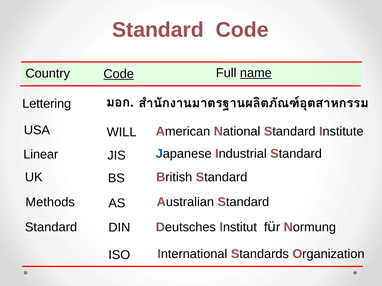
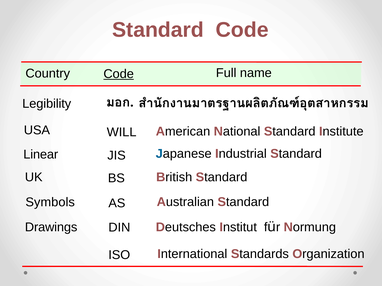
name underline: present -> none
Lettering: Lettering -> Legibility
Methods: Methods -> Symbols
Standard at (51, 227): Standard -> Drawings
